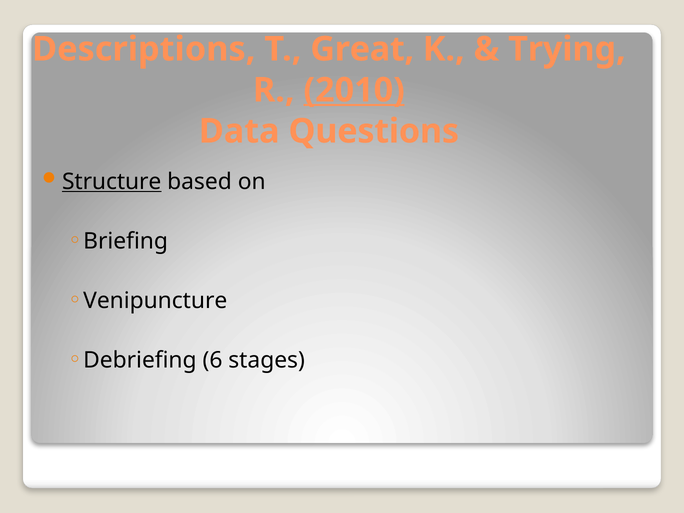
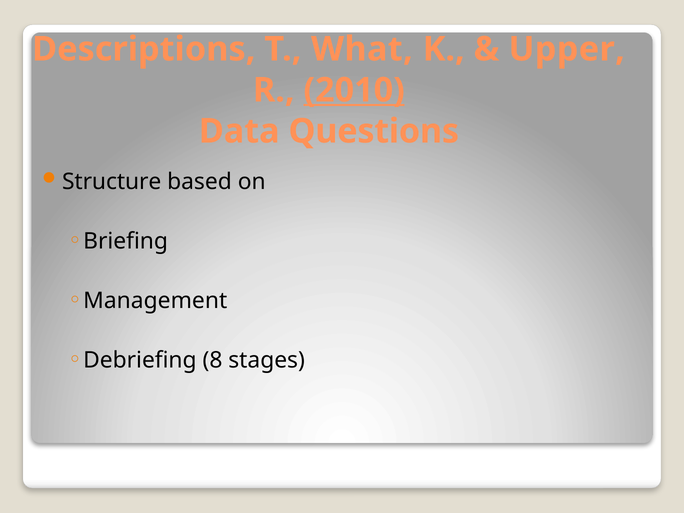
Great: Great -> What
Trying: Trying -> Upper
Structure underline: present -> none
Venipuncture: Venipuncture -> Management
6: 6 -> 8
